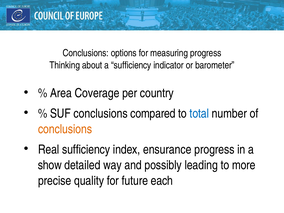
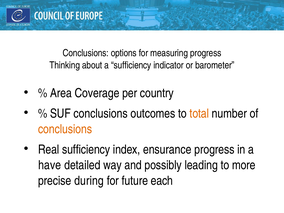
compared: compared -> outcomes
total colour: blue -> orange
show: show -> have
quality: quality -> during
